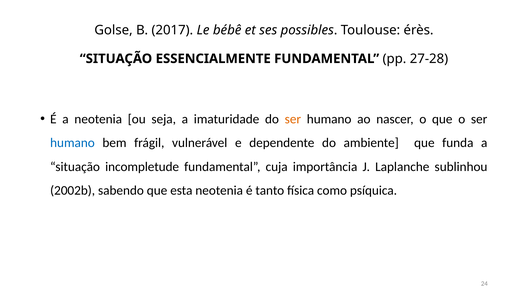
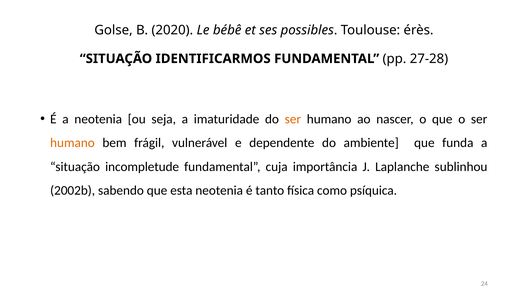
2017: 2017 -> 2020
ESSENCIALMENTE: ESSENCIALMENTE -> IDENTIFICARMOS
humano at (72, 143) colour: blue -> orange
